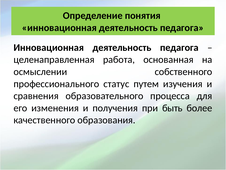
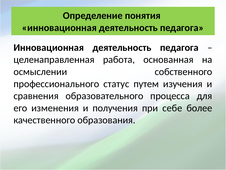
быть: быть -> себе
